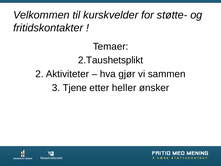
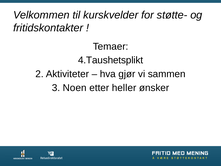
2.Taushetsplikt: 2.Taushetsplikt -> 4.Taushetsplikt
Tjene: Tjene -> Noen
